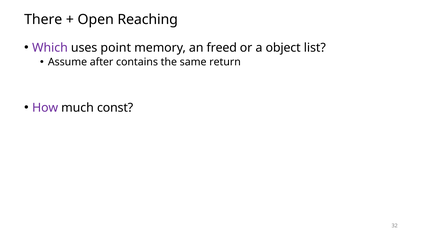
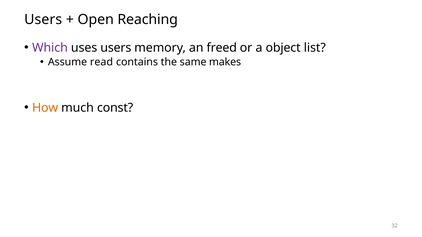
There at (43, 20): There -> Users
uses point: point -> users
after: after -> read
return: return -> makes
How colour: purple -> orange
